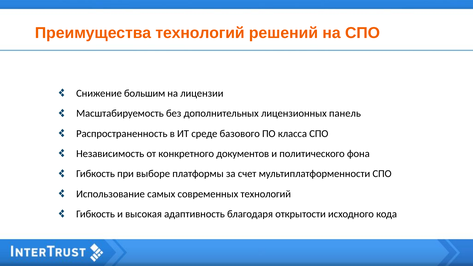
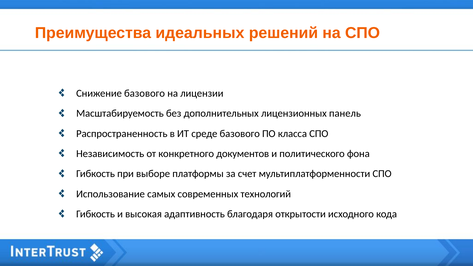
Преимущества технологий: технологий -> идеальных
Снижение большим: большим -> базового
